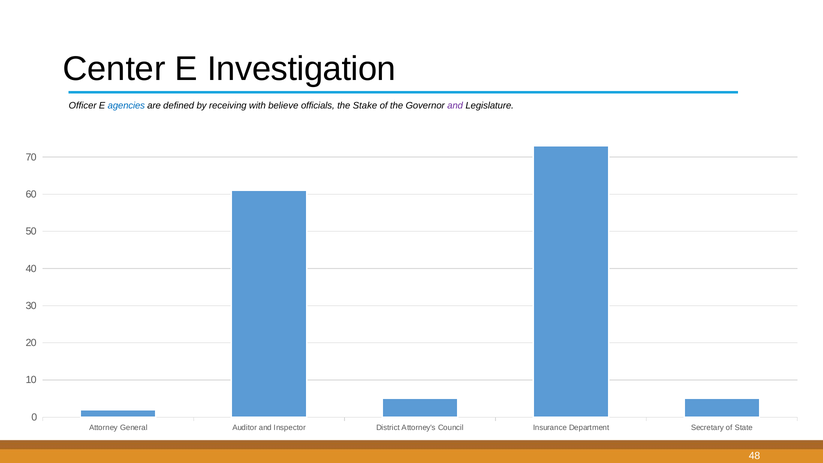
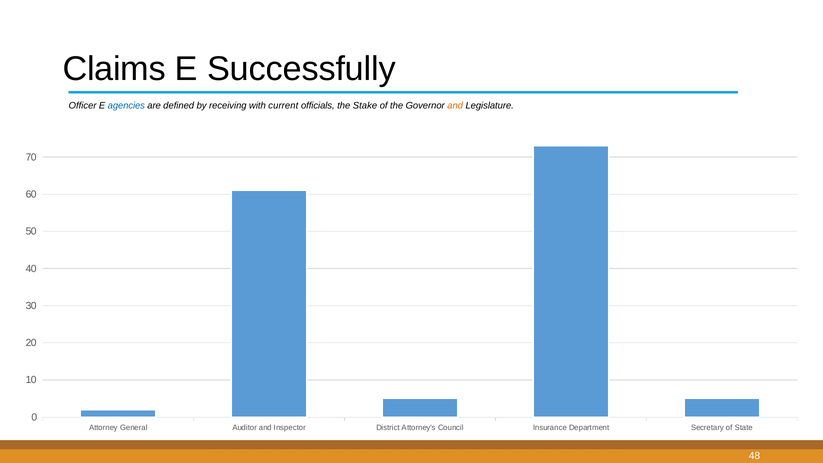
Center: Center -> Claims
Investigation: Investigation -> Successfully
believe: believe -> current
and at (455, 105) colour: purple -> orange
